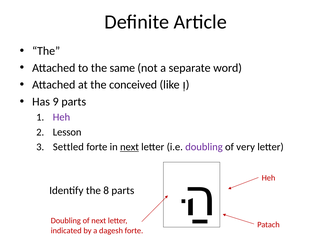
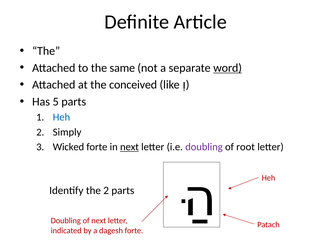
word underline: none -> present
9: 9 -> 5
Heh at (61, 117) colour: purple -> blue
Lesson: Lesson -> Simply
Settled: Settled -> Wicked
very: very -> root
the 8: 8 -> 2
